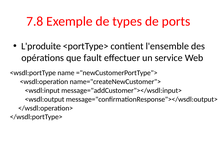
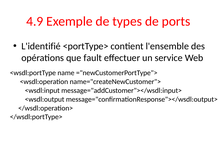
7.8: 7.8 -> 4.9
L'produite: L'produite -> L'identifié
